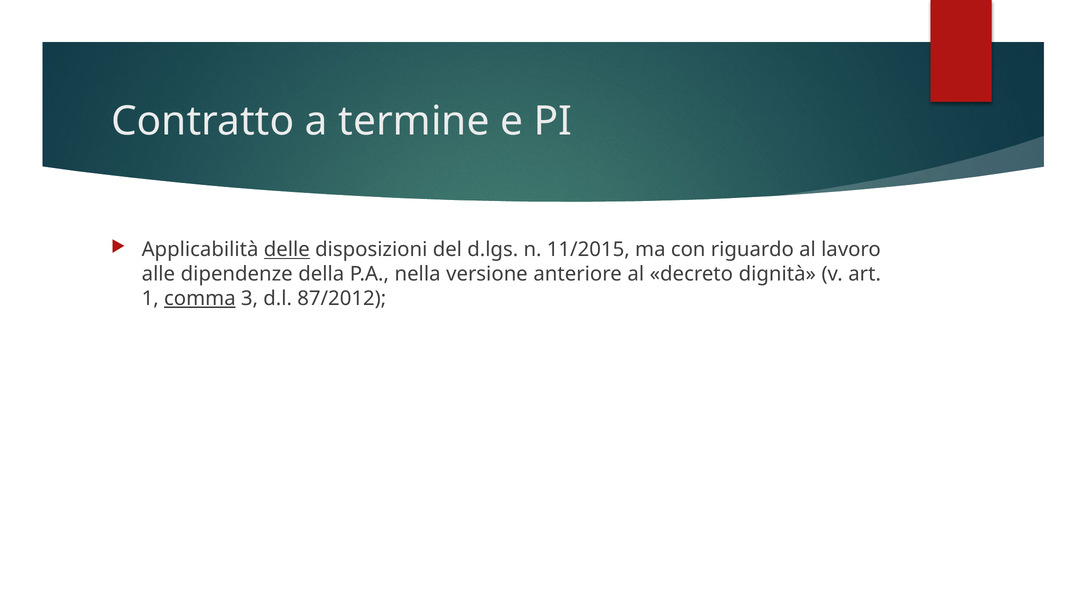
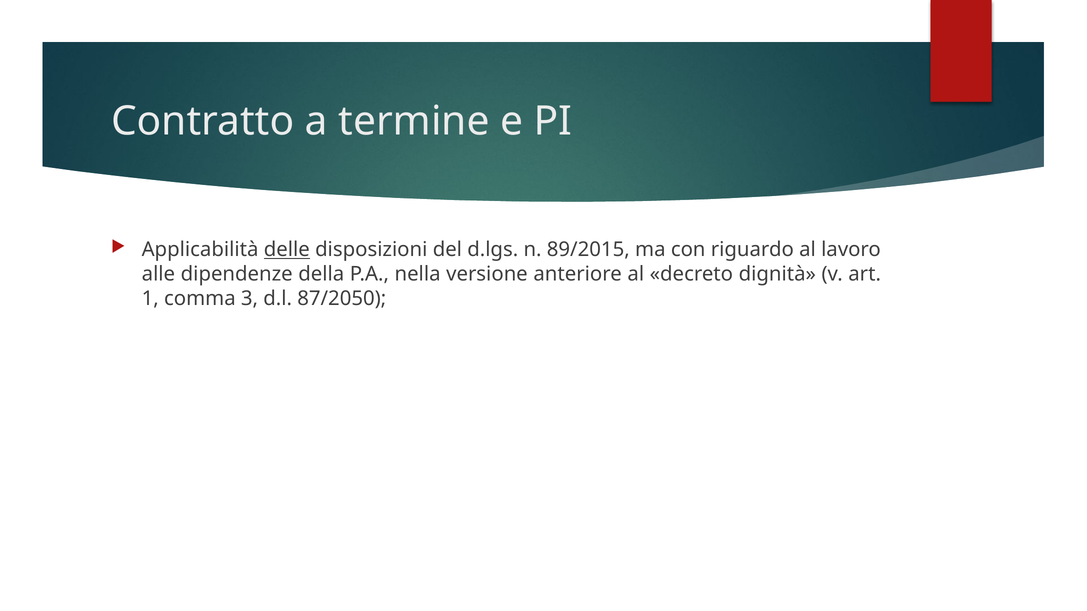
11/2015: 11/2015 -> 89/2015
comma underline: present -> none
87/2012: 87/2012 -> 87/2050
